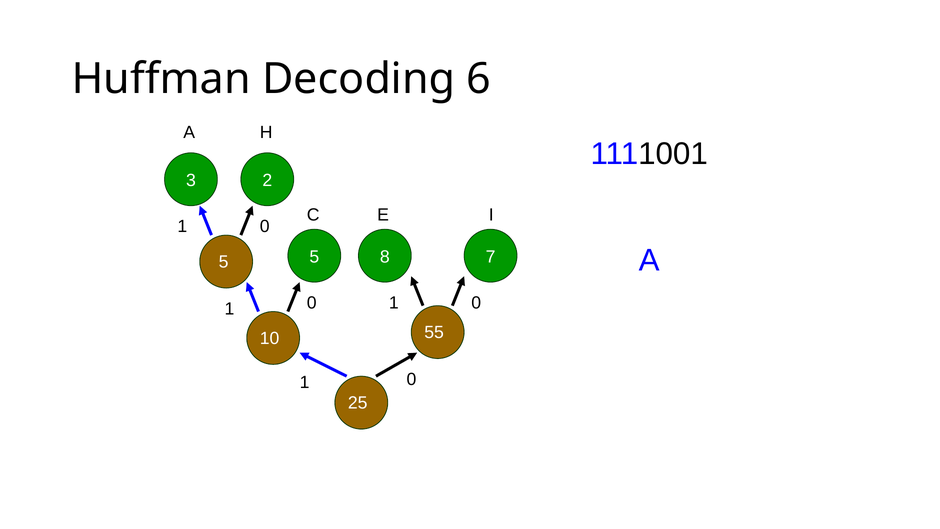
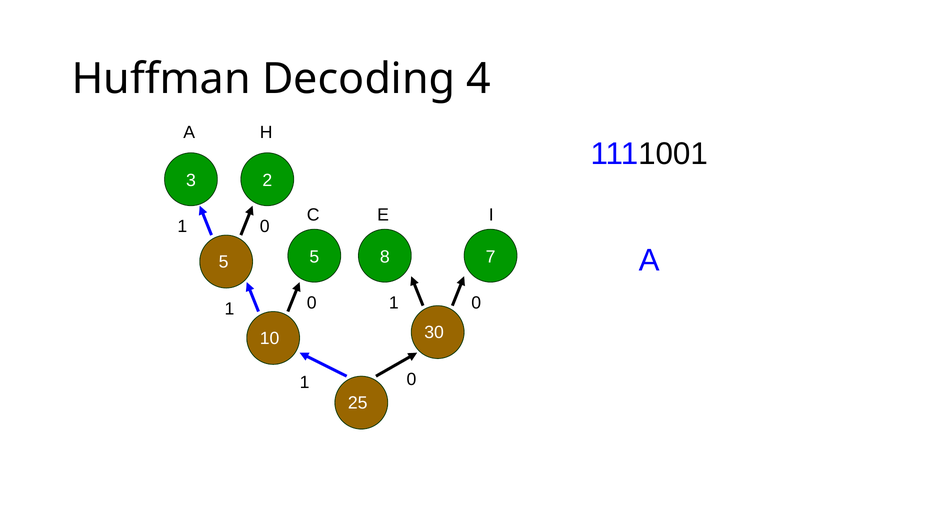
6: 6 -> 4
55: 55 -> 30
